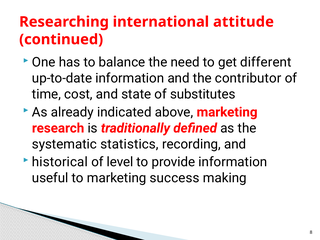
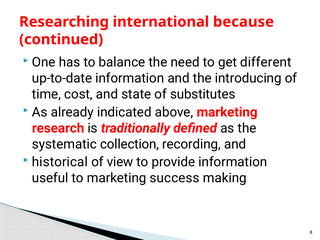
attitude: attitude -> because
contributor: contributor -> introducing
statistics: statistics -> collection
level: level -> view
